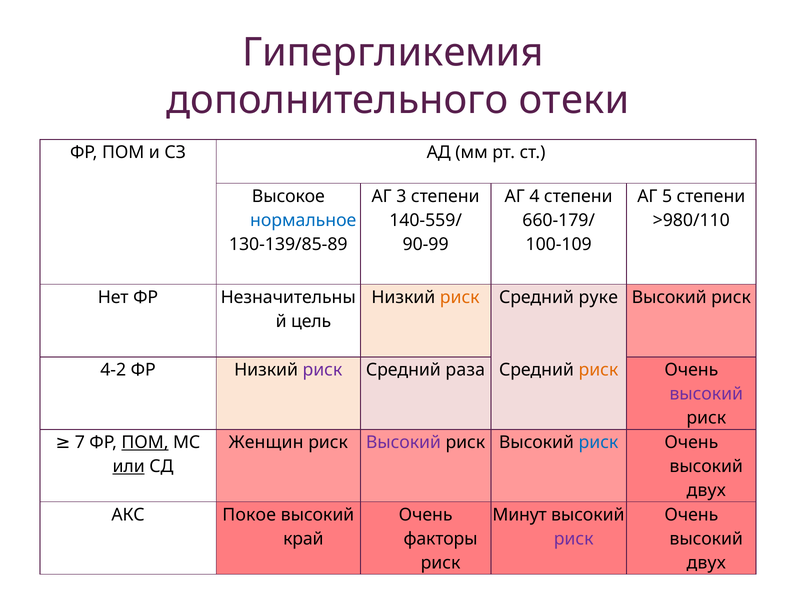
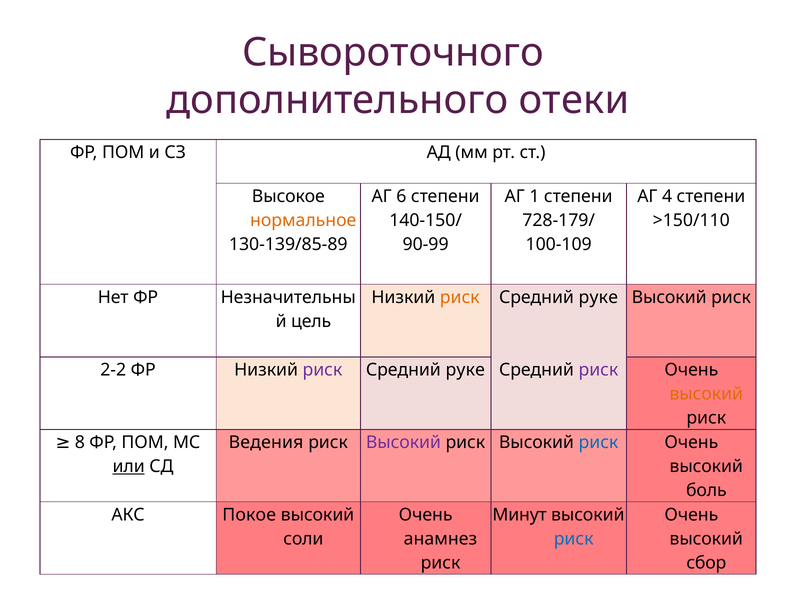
Гипергликемия: Гипергликемия -> Сывороточного
3: 3 -> 6
4: 4 -> 1
5: 5 -> 4
нормальное colour: blue -> orange
140‑559/: 140‑559/ -> 140‑150/
660‑179/: 660‑179/ -> 728‑179/
>980/110: >980/110 -> >150/110
4-2: 4-2 -> 2-2
раза at (465, 370): раза -> руке
риск at (598, 370) colour: orange -> purple
высокий at (706, 394) colour: purple -> orange
7: 7 -> 8
ПОМ at (145, 442) underline: present -> none
Женщин: Женщин -> Ведения
двух at (706, 490): двух -> боль
край: край -> соли
факторы: факторы -> анамнез
риск at (574, 539) colour: purple -> blue
двух at (706, 563): двух -> сбор
